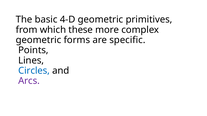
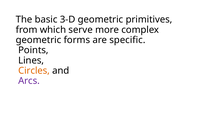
4-D: 4-D -> 3-D
these: these -> serve
Circles colour: blue -> orange
